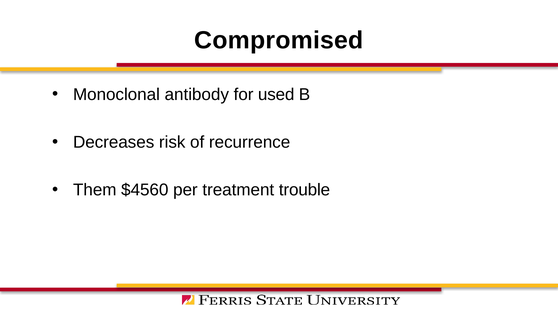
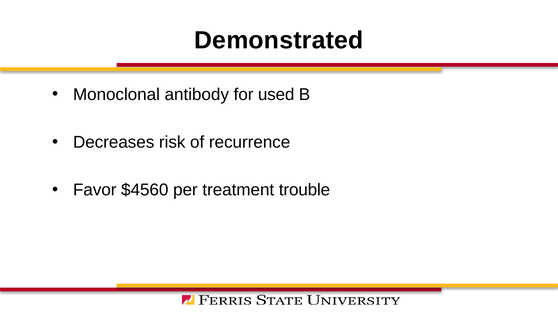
Compromised: Compromised -> Demonstrated
Them: Them -> Favor
